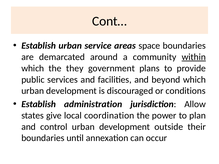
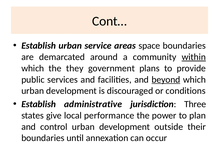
beyond underline: none -> present
administration: administration -> administrative
Allow: Allow -> Three
coordination: coordination -> performance
